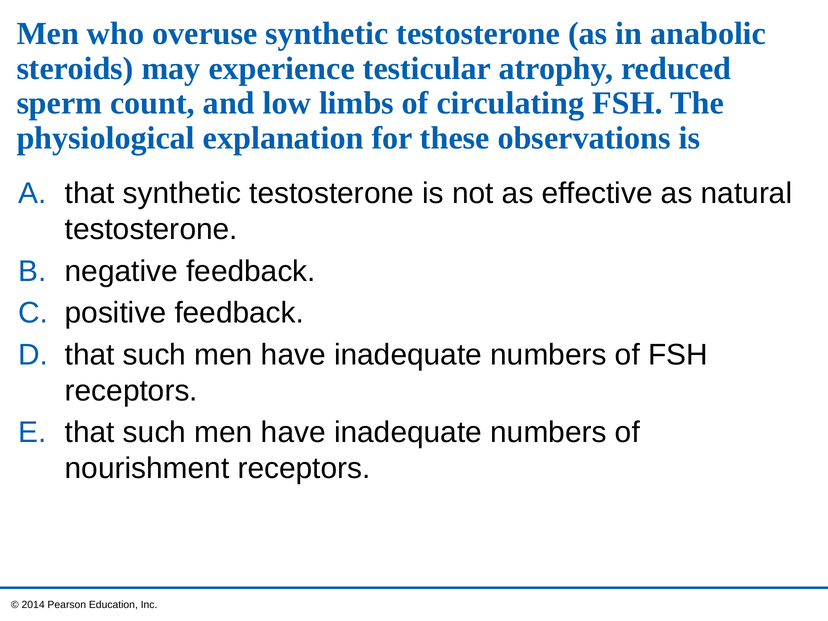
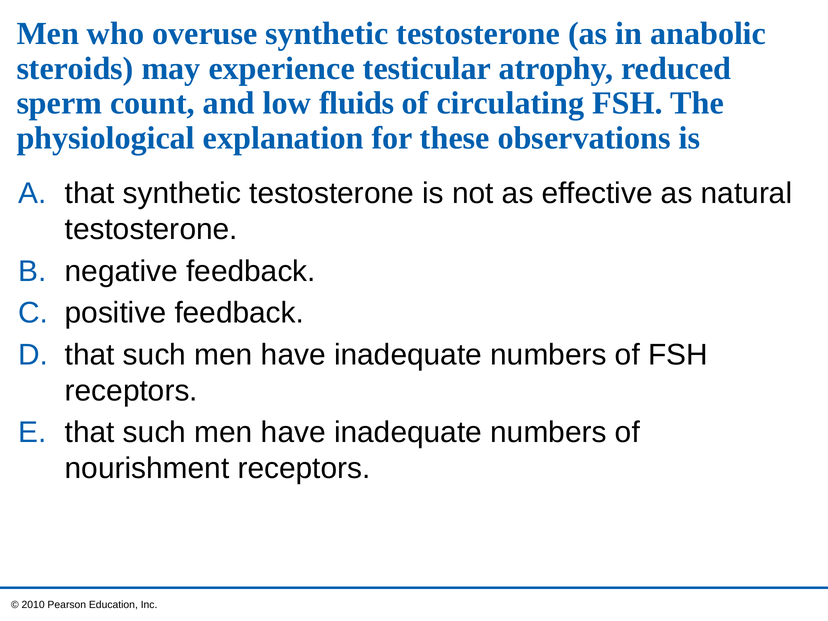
limbs: limbs -> fluids
2014: 2014 -> 2010
